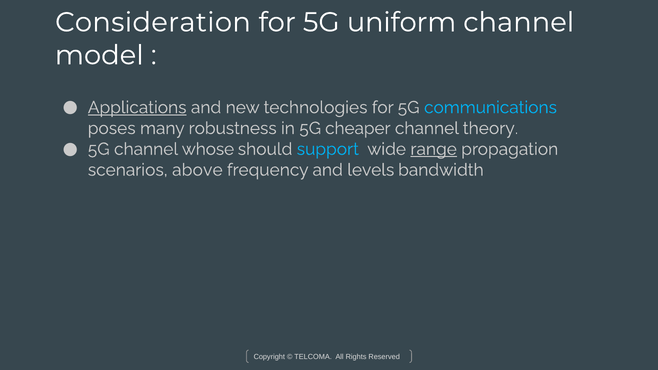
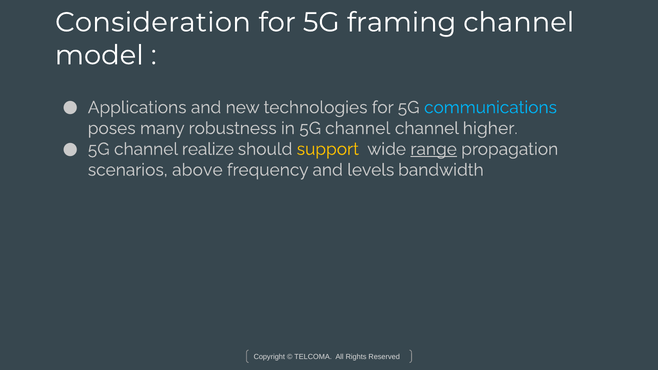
uniform: uniform -> framing
Applications underline: present -> none
in 5G cheaper: cheaper -> channel
theory: theory -> higher
whose: whose -> realize
support colour: light blue -> yellow
